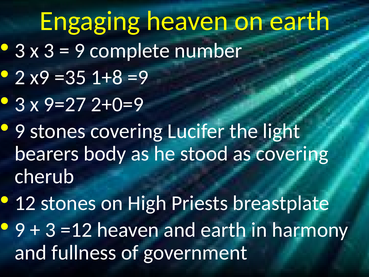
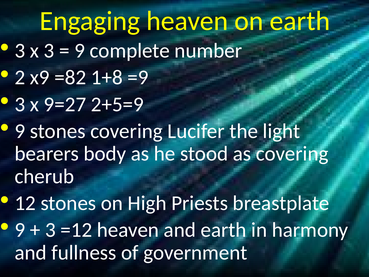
=35: =35 -> =82
2+0=9: 2+0=9 -> 2+5=9
